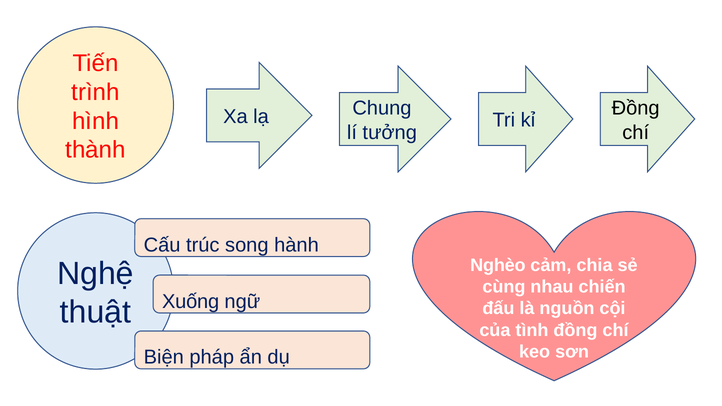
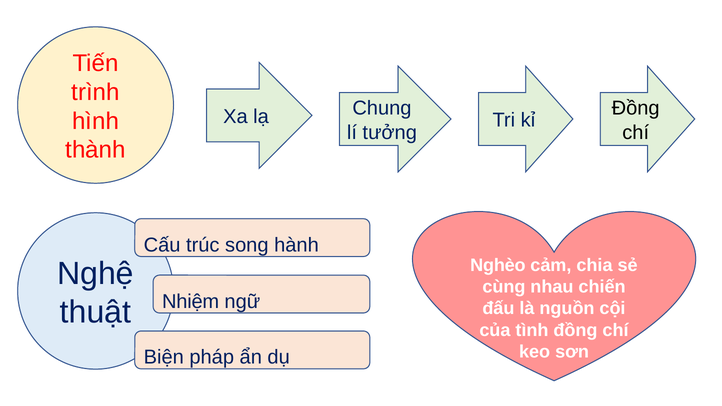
Xuống: Xuống -> Nhiệm
